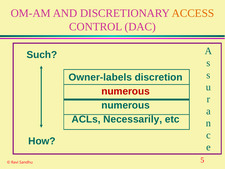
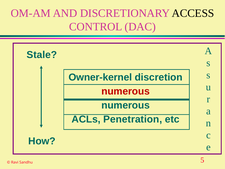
ACCESS colour: orange -> black
Such: Such -> Stale
Owner-labels: Owner-labels -> Owner-kernel
Necessarily: Necessarily -> Penetration
